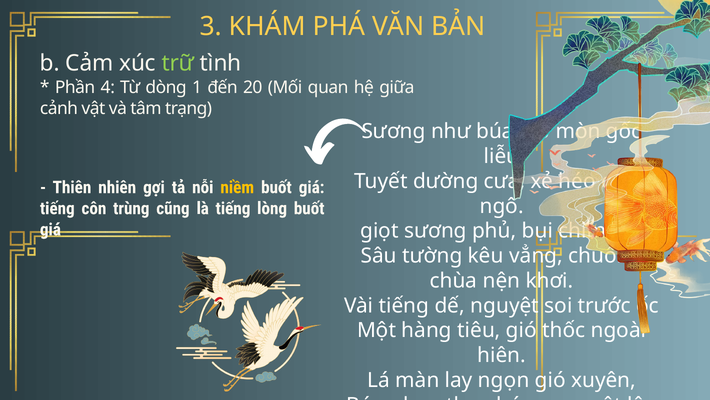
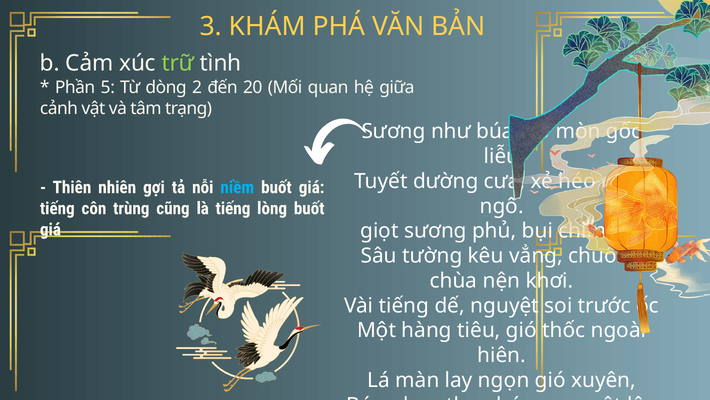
4: 4 -> 5
1: 1 -> 2
niềm colour: yellow -> light blue
